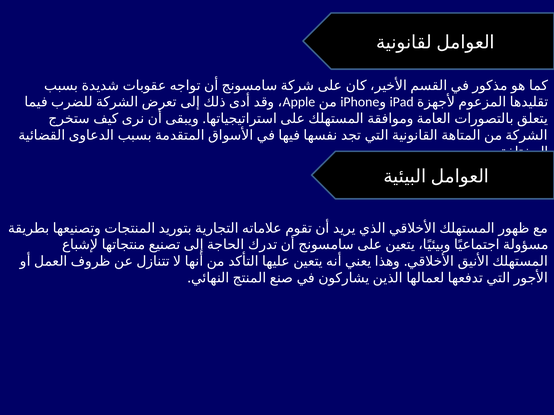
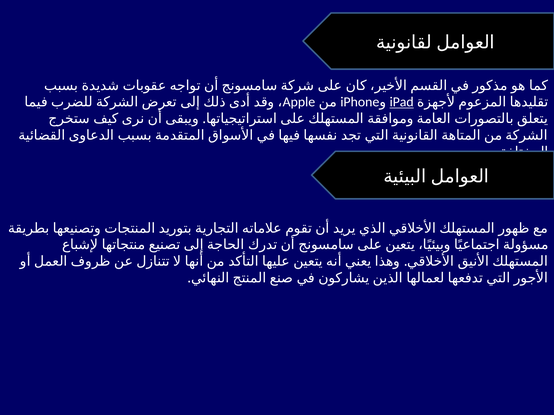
iPad underline: none -> present
